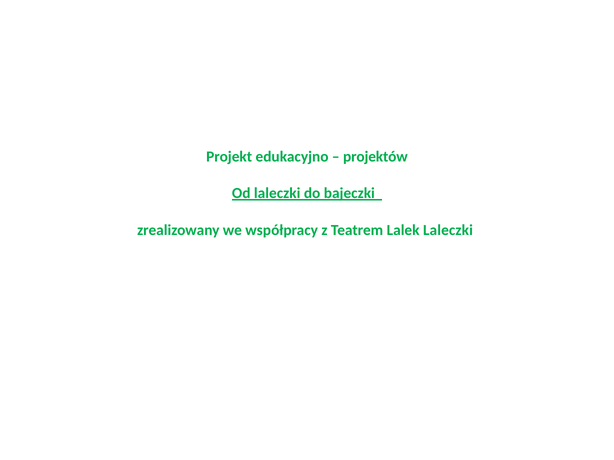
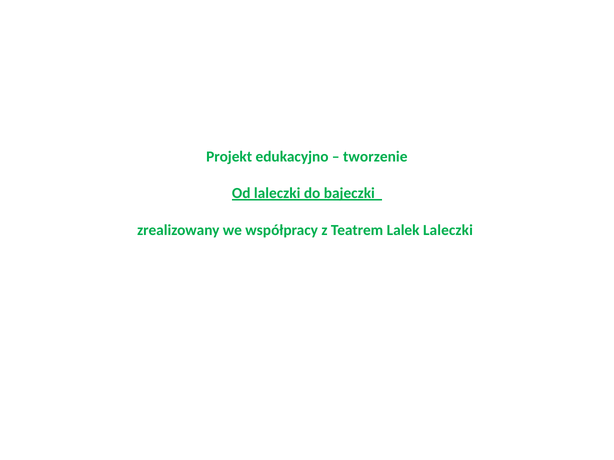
projektów: projektów -> tworzenie
